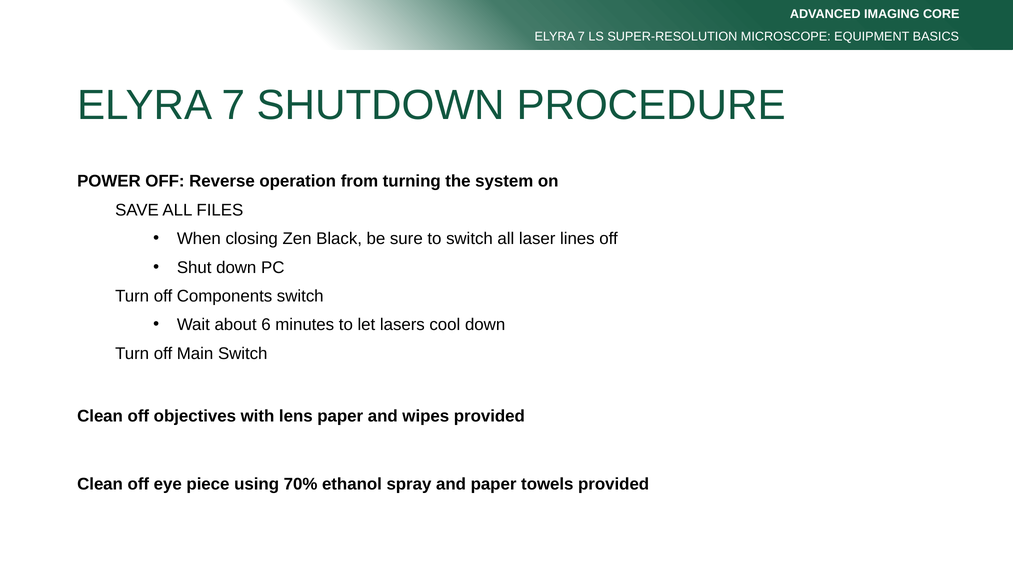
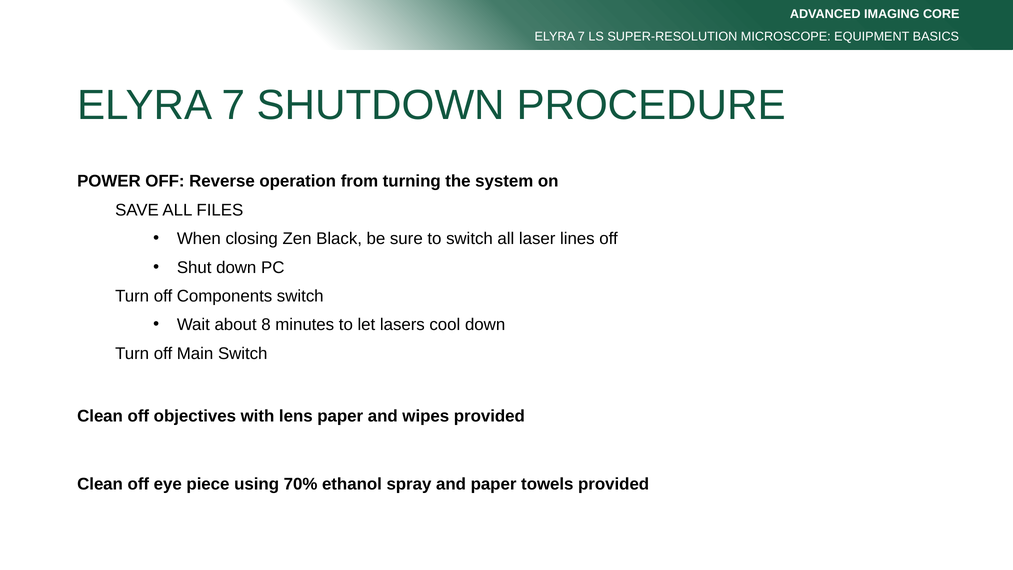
6: 6 -> 8
